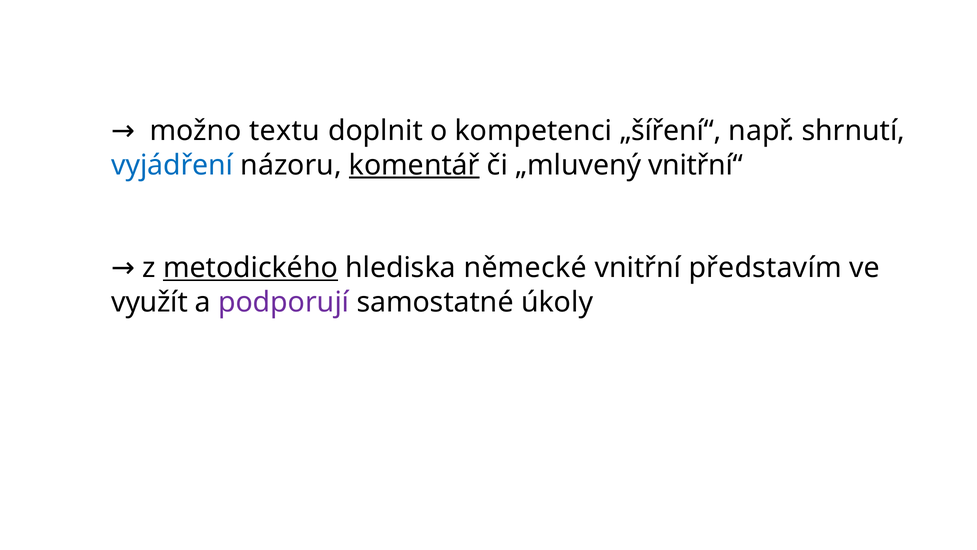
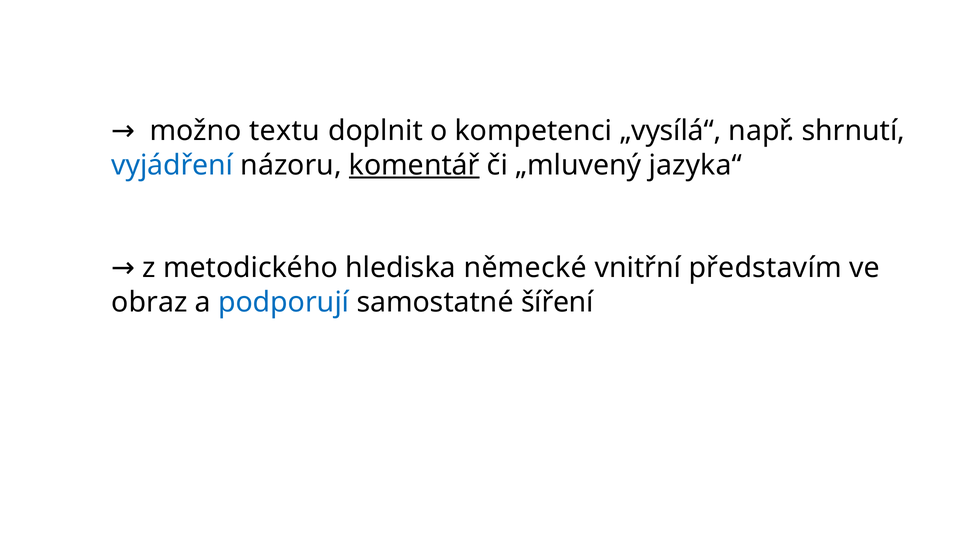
„šíření“: „šíření“ -> „vysílá“
vnitřní“: vnitřní“ -> jazyka“
metodického underline: present -> none
využít: využít -> obraz
podporují colour: purple -> blue
úkoly: úkoly -> šíření
